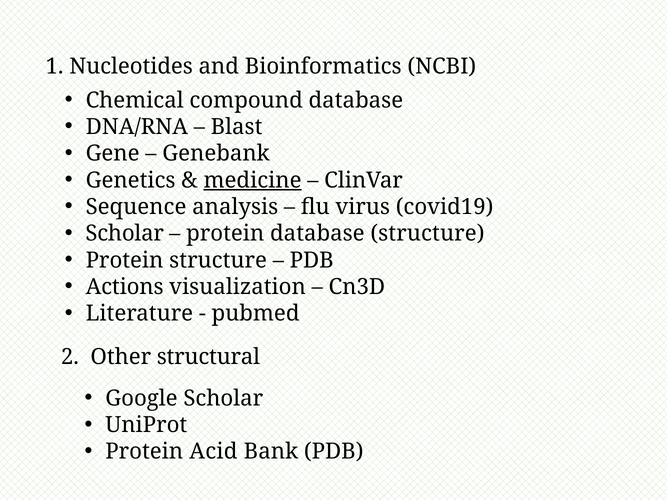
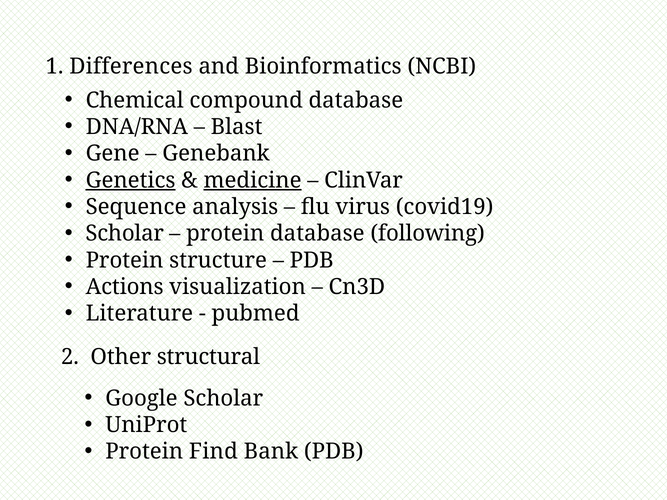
Nucleotides: Nucleotides -> Differences
Genetics underline: none -> present
database structure: structure -> following
Acid: Acid -> Find
